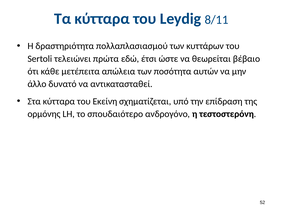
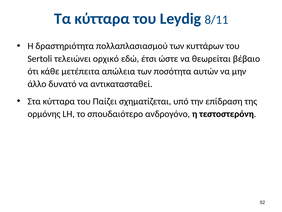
πρώτα: πρώτα -> ορχικό
Εκείνη: Εκείνη -> Παίζει
